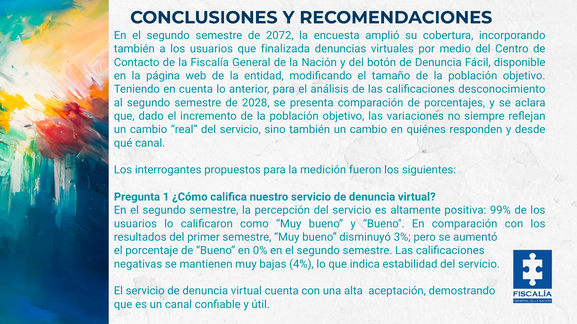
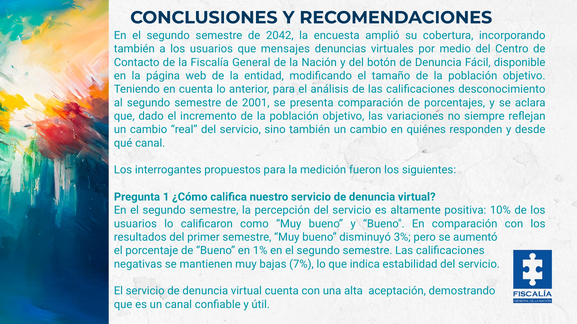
2072: 2072 -> 2042
finalizada: finalizada -> mensajes
2028: 2028 -> 2001
99%: 99% -> 10%
0%: 0% -> 1%
4%: 4% -> 7%
